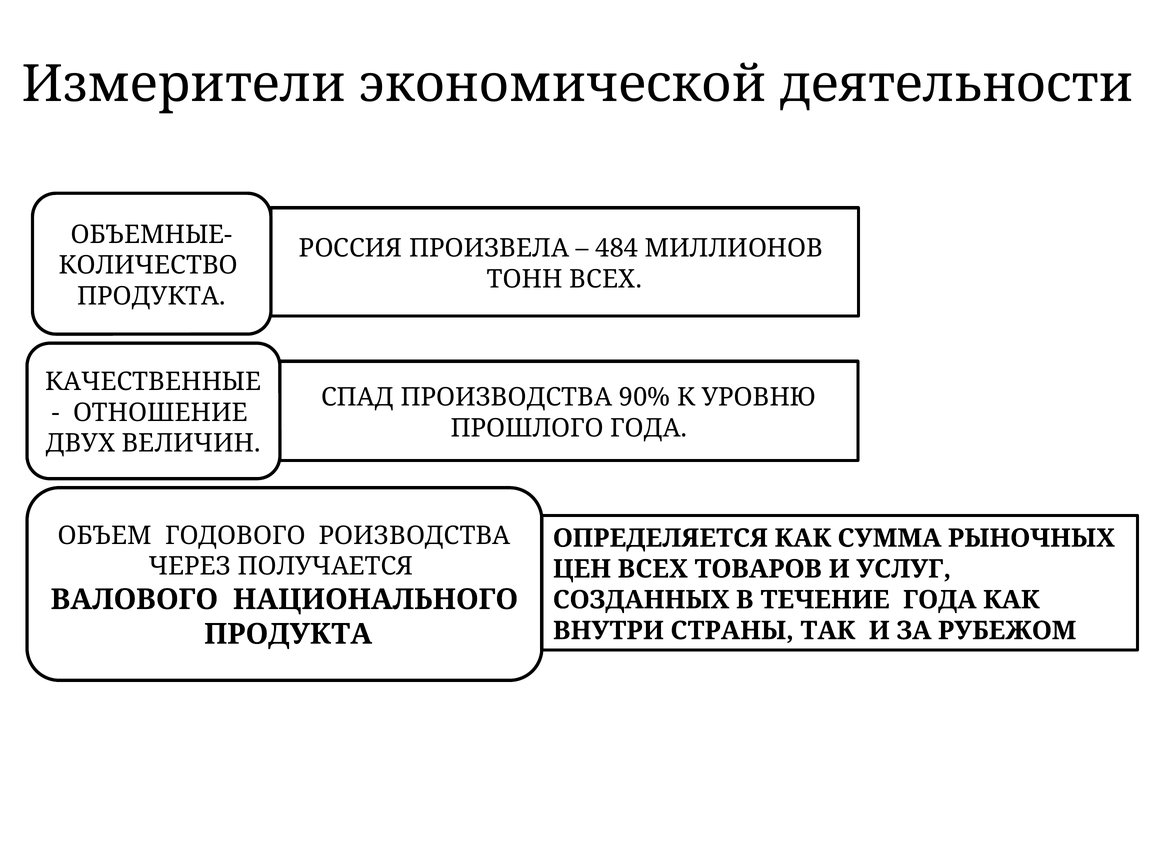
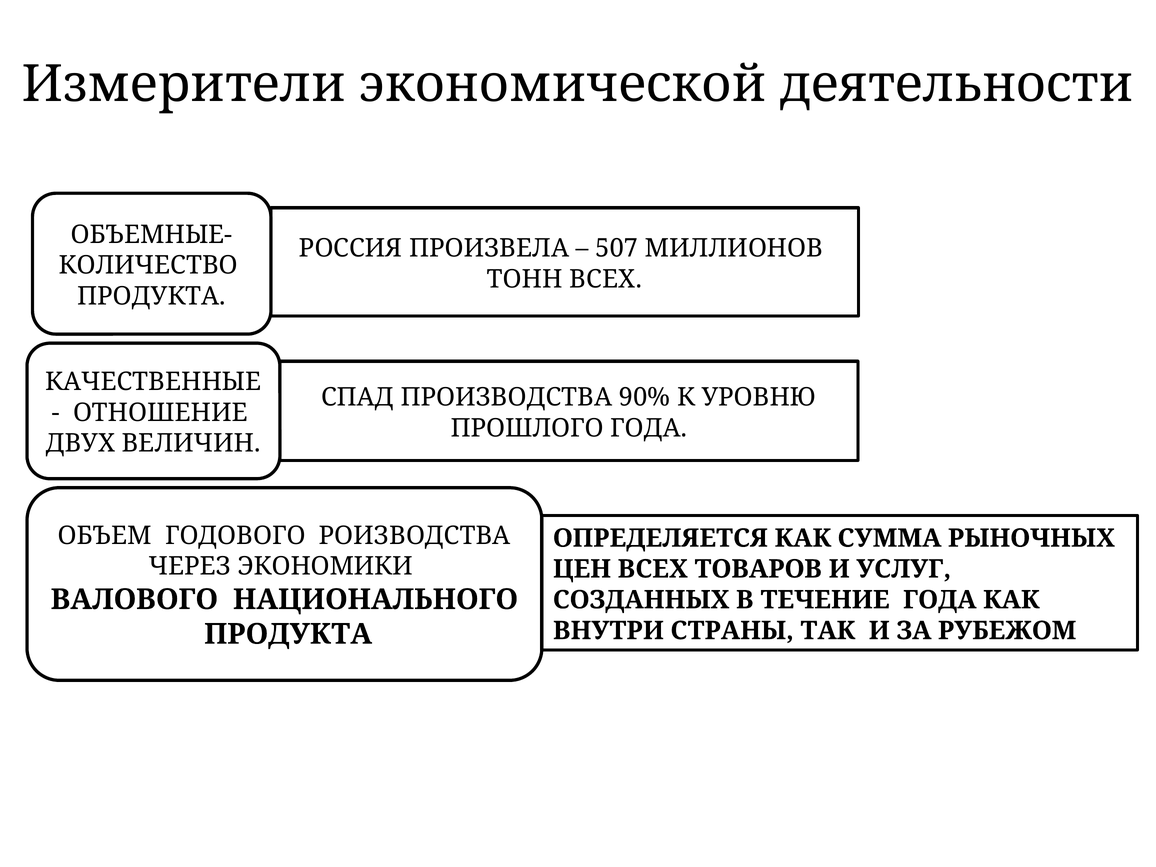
484: 484 -> 507
ПОЛУЧАЕТСЯ: ПОЛУЧАЕТСЯ -> ЭКОНОМИКИ
